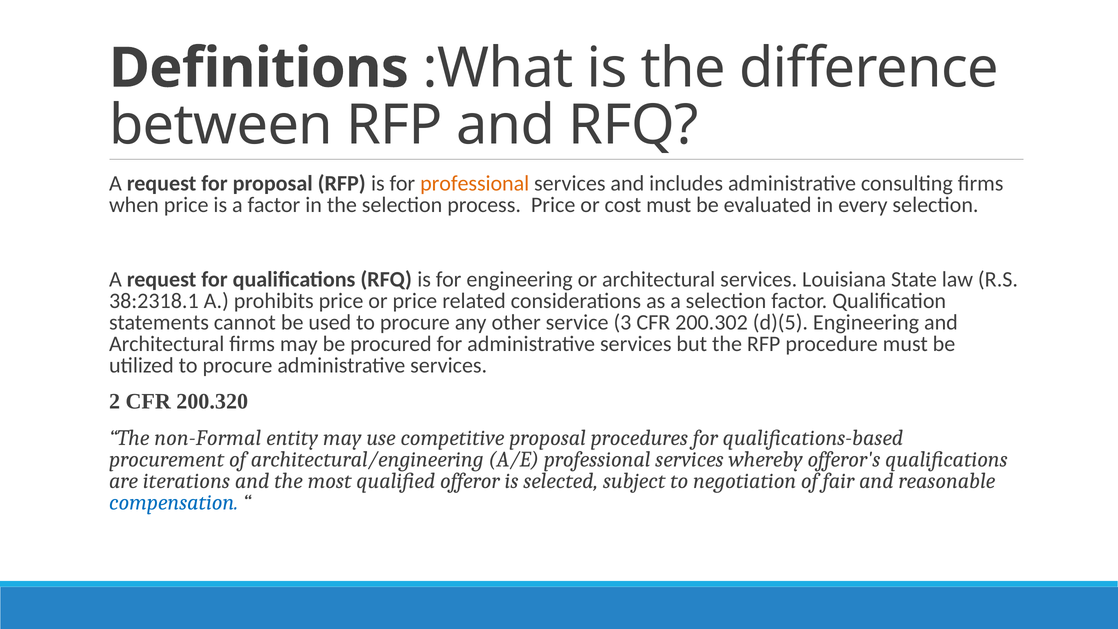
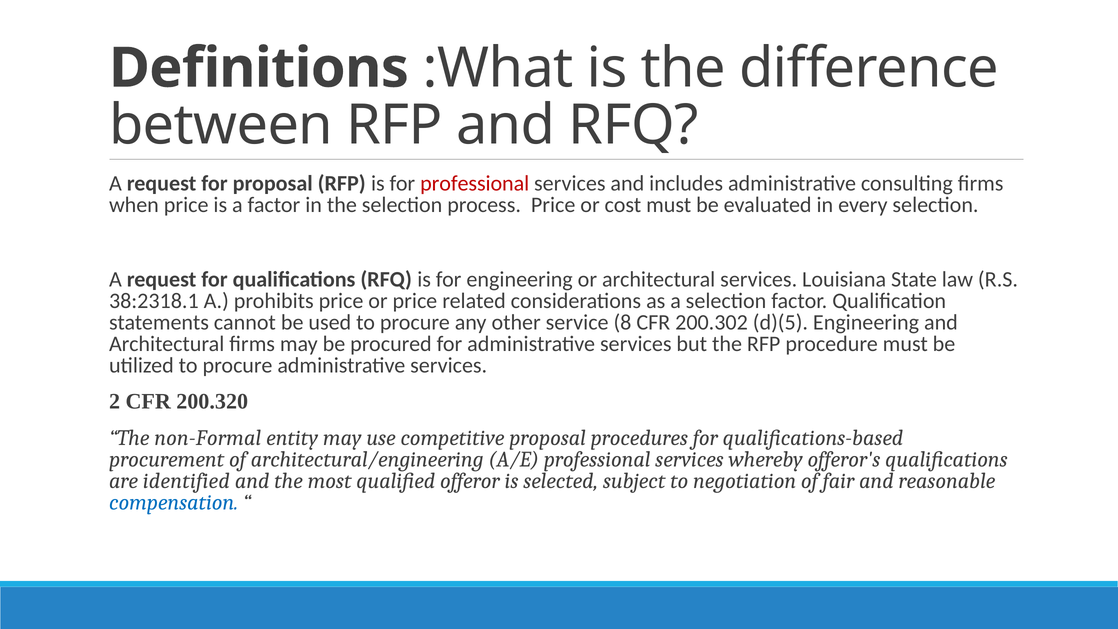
professional at (475, 183) colour: orange -> red
3: 3 -> 8
iterations: iterations -> identified
